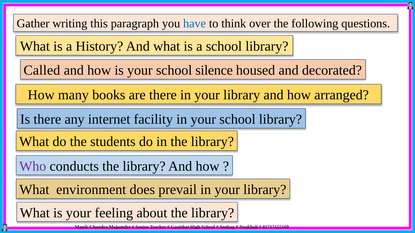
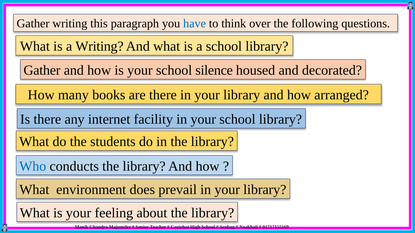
a History: History -> Writing
Called at (42, 70): Called -> Gather
Who colour: purple -> blue
